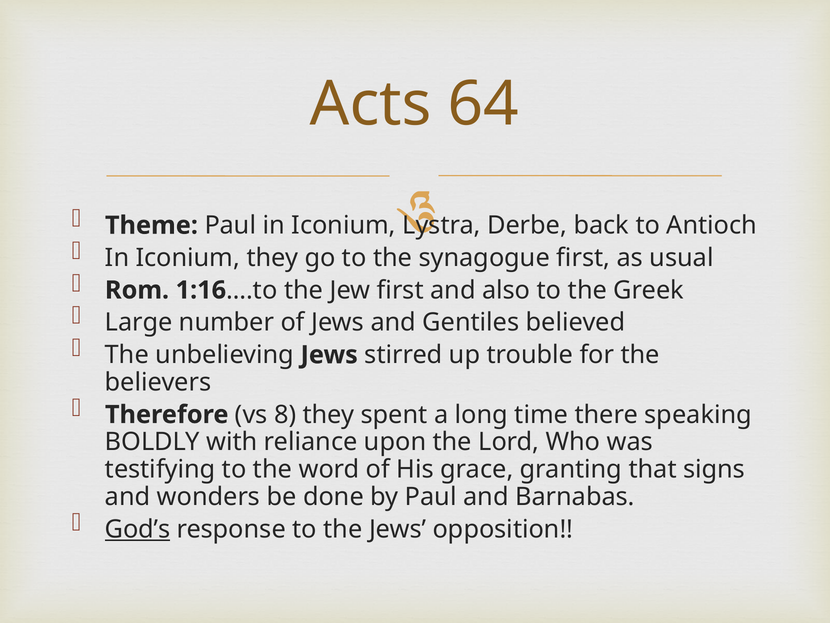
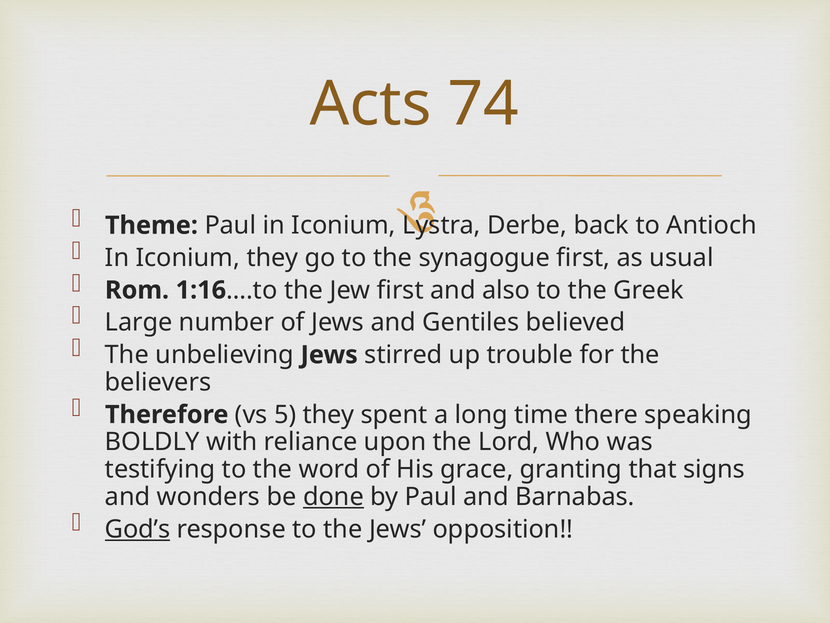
64: 64 -> 74
8: 8 -> 5
done underline: none -> present
